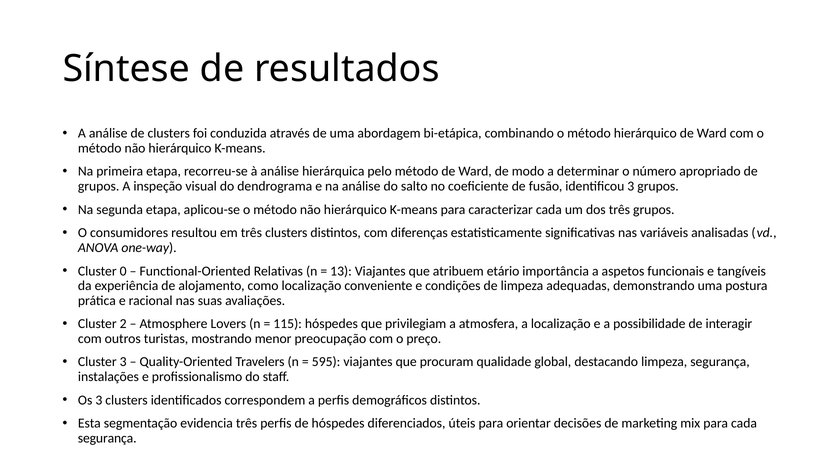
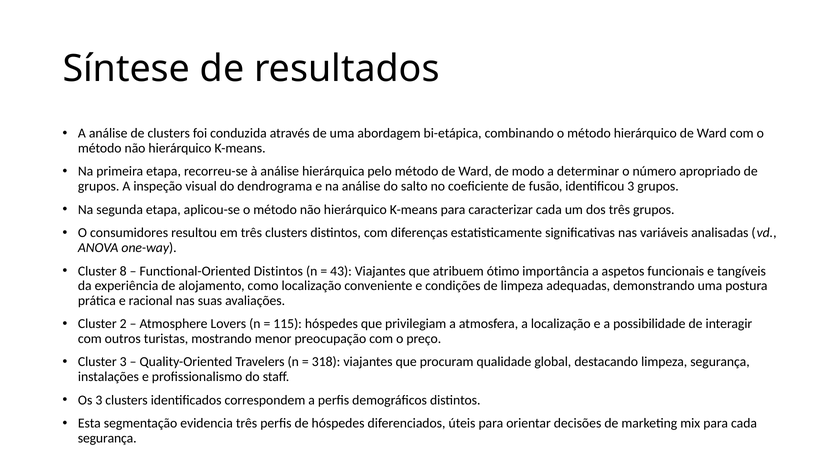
0: 0 -> 8
Functional-Oriented Relativas: Relativas -> Distintos
13: 13 -> 43
etário: etário -> ótimo
595: 595 -> 318
